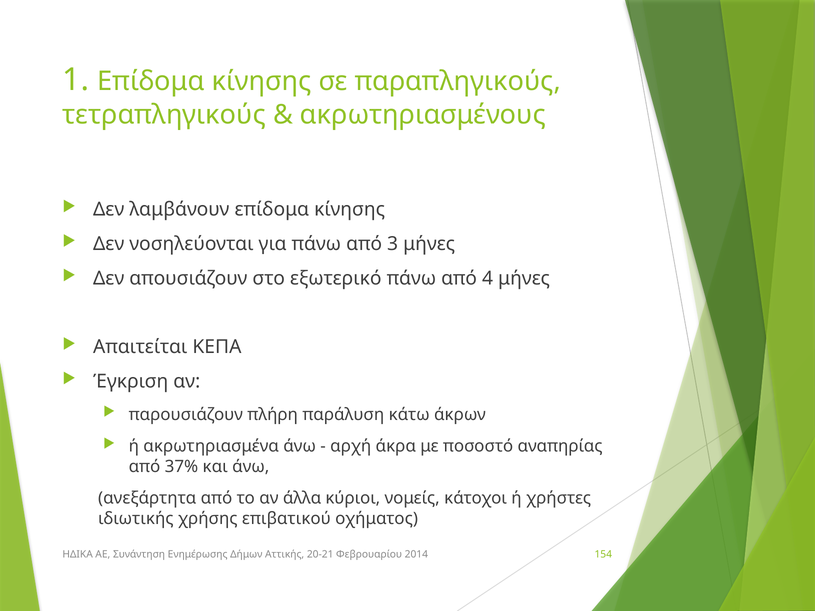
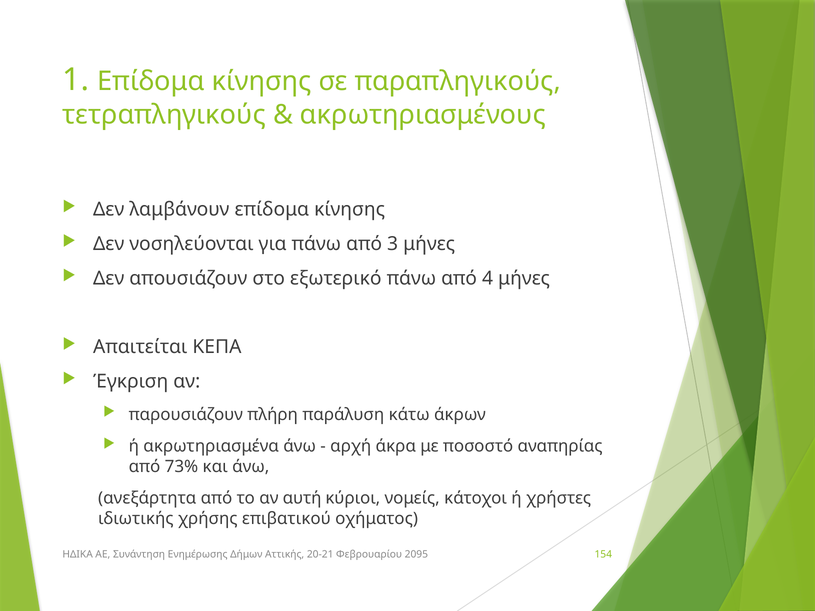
37%: 37% -> 73%
άλλα: άλλα -> αυτή
2014: 2014 -> 2095
